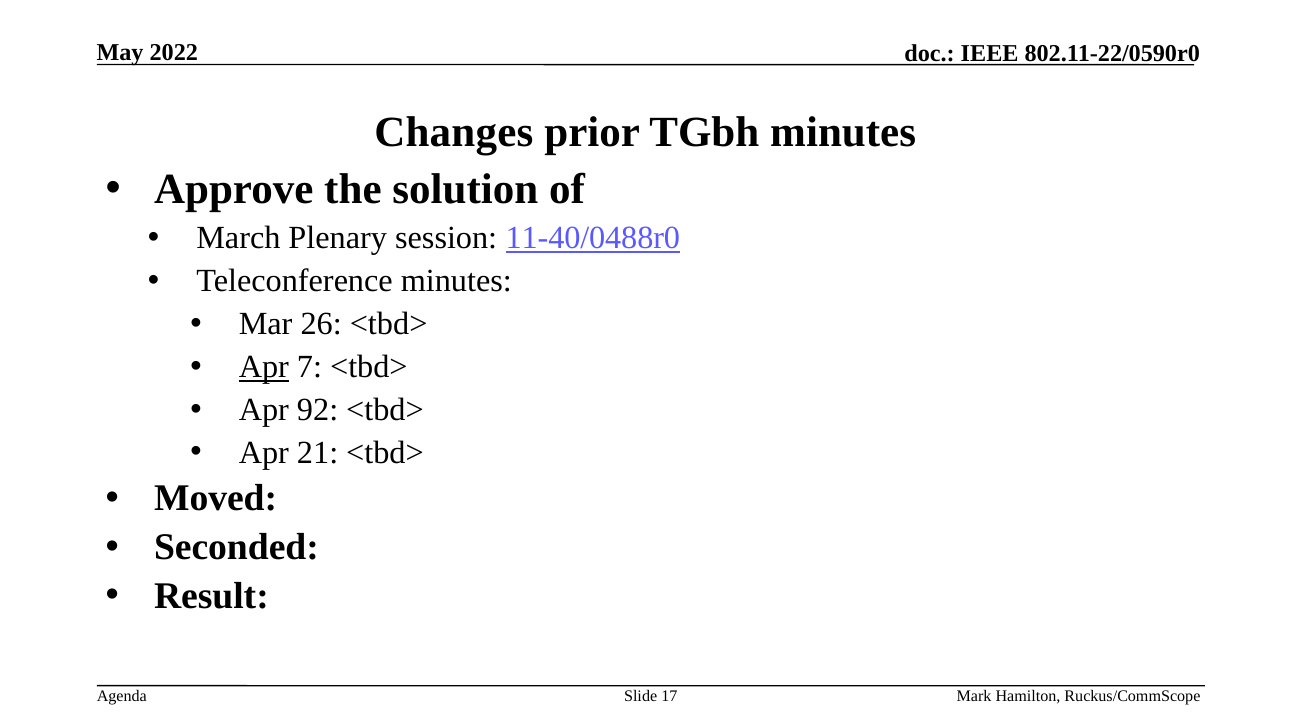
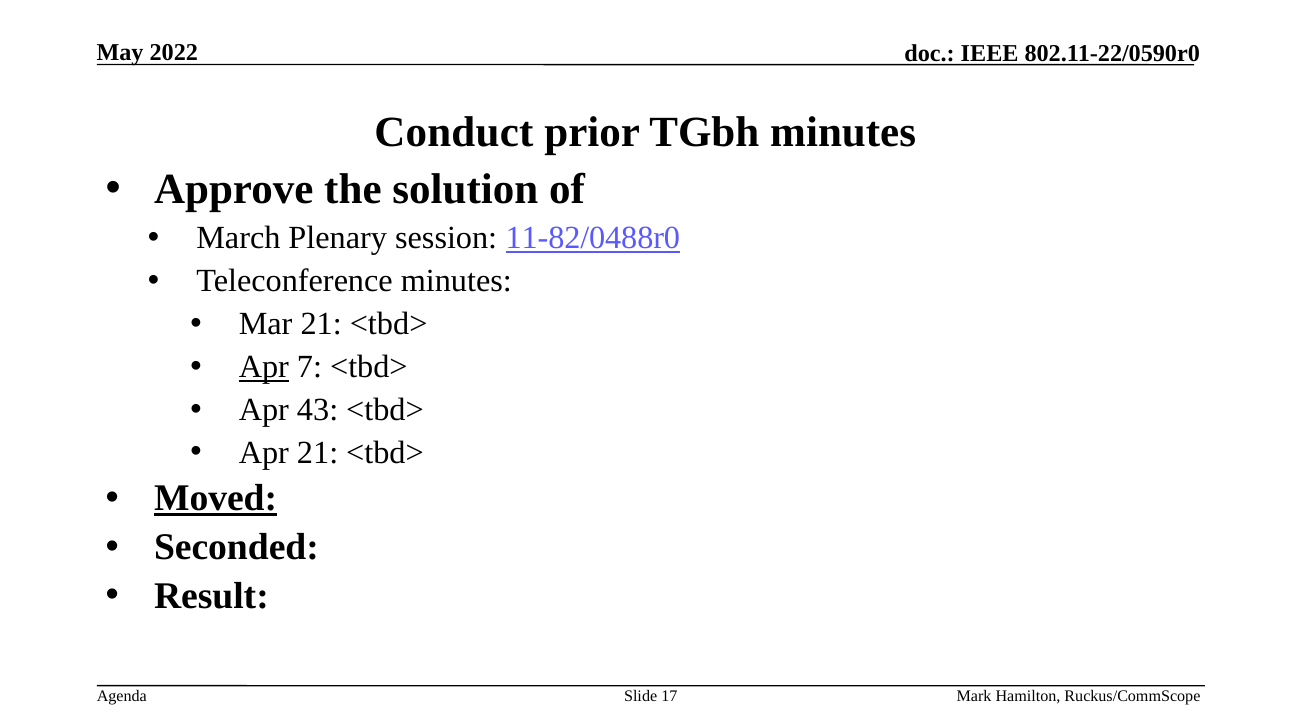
Changes: Changes -> Conduct
11-40/0488r0: 11-40/0488r0 -> 11-82/0488r0
Mar 26: 26 -> 21
92: 92 -> 43
Moved underline: none -> present
